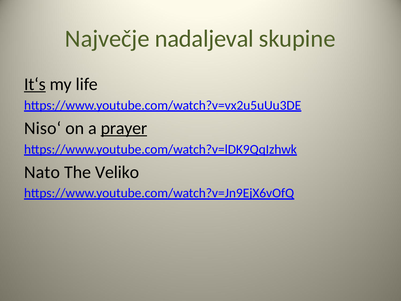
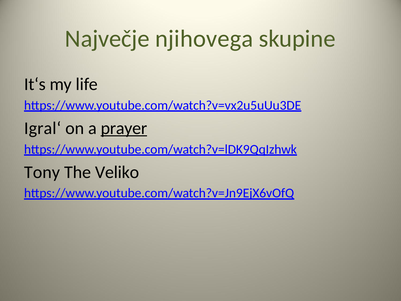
nadaljeval: nadaljeval -> njihovega
It‘s underline: present -> none
Niso‘: Niso‘ -> Igral‘
Nato: Nato -> Tony
